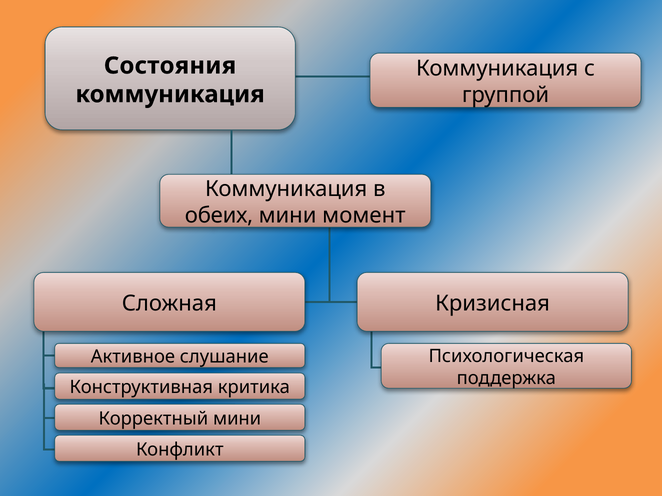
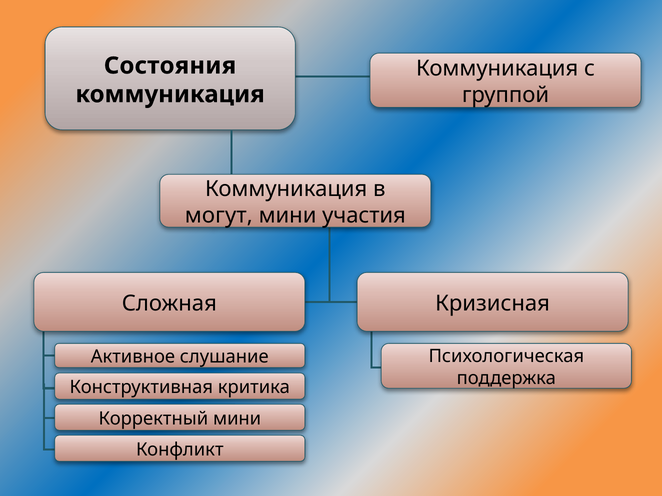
обеих: обеих -> могут
момент: момент -> участия
